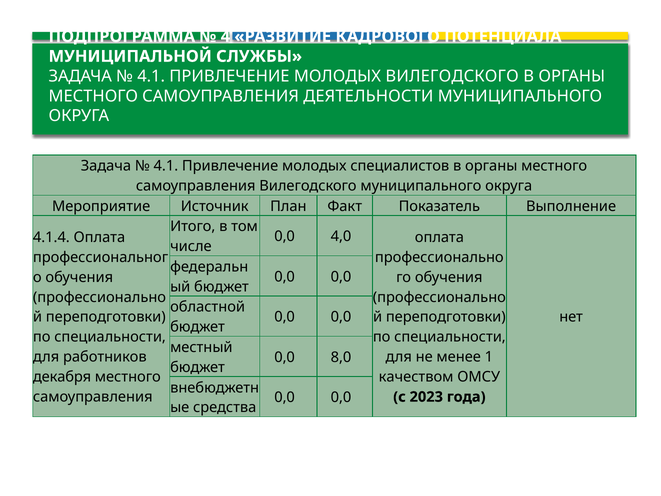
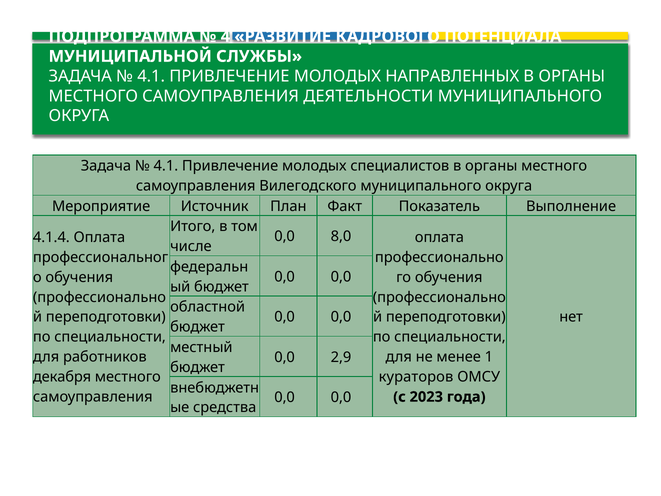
МОЛОДЫХ ВИЛЕГОДСКОГО: ВИЛЕГОДСКОГО -> НАПРАВЛЕННЫХ
4,0: 4,0 -> 8,0
8,0: 8,0 -> 2,9
качеством: качеством -> кураторов
